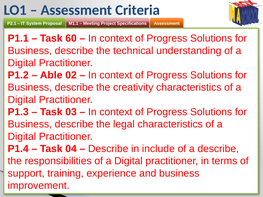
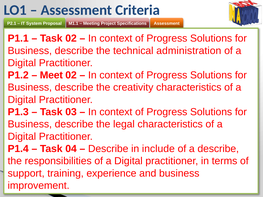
Task 60: 60 -> 02
understanding: understanding -> administration
Able: Able -> Meet
